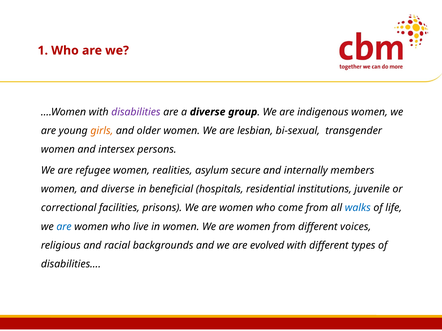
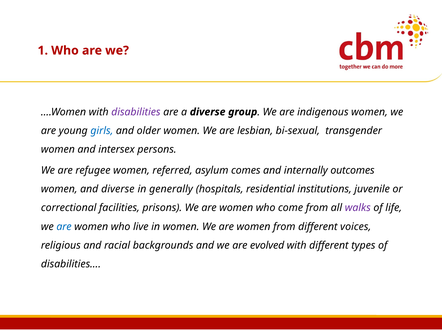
girls colour: orange -> blue
realities: realities -> referred
secure: secure -> comes
members: members -> outcomes
beneficial: beneficial -> generally
walks colour: blue -> purple
